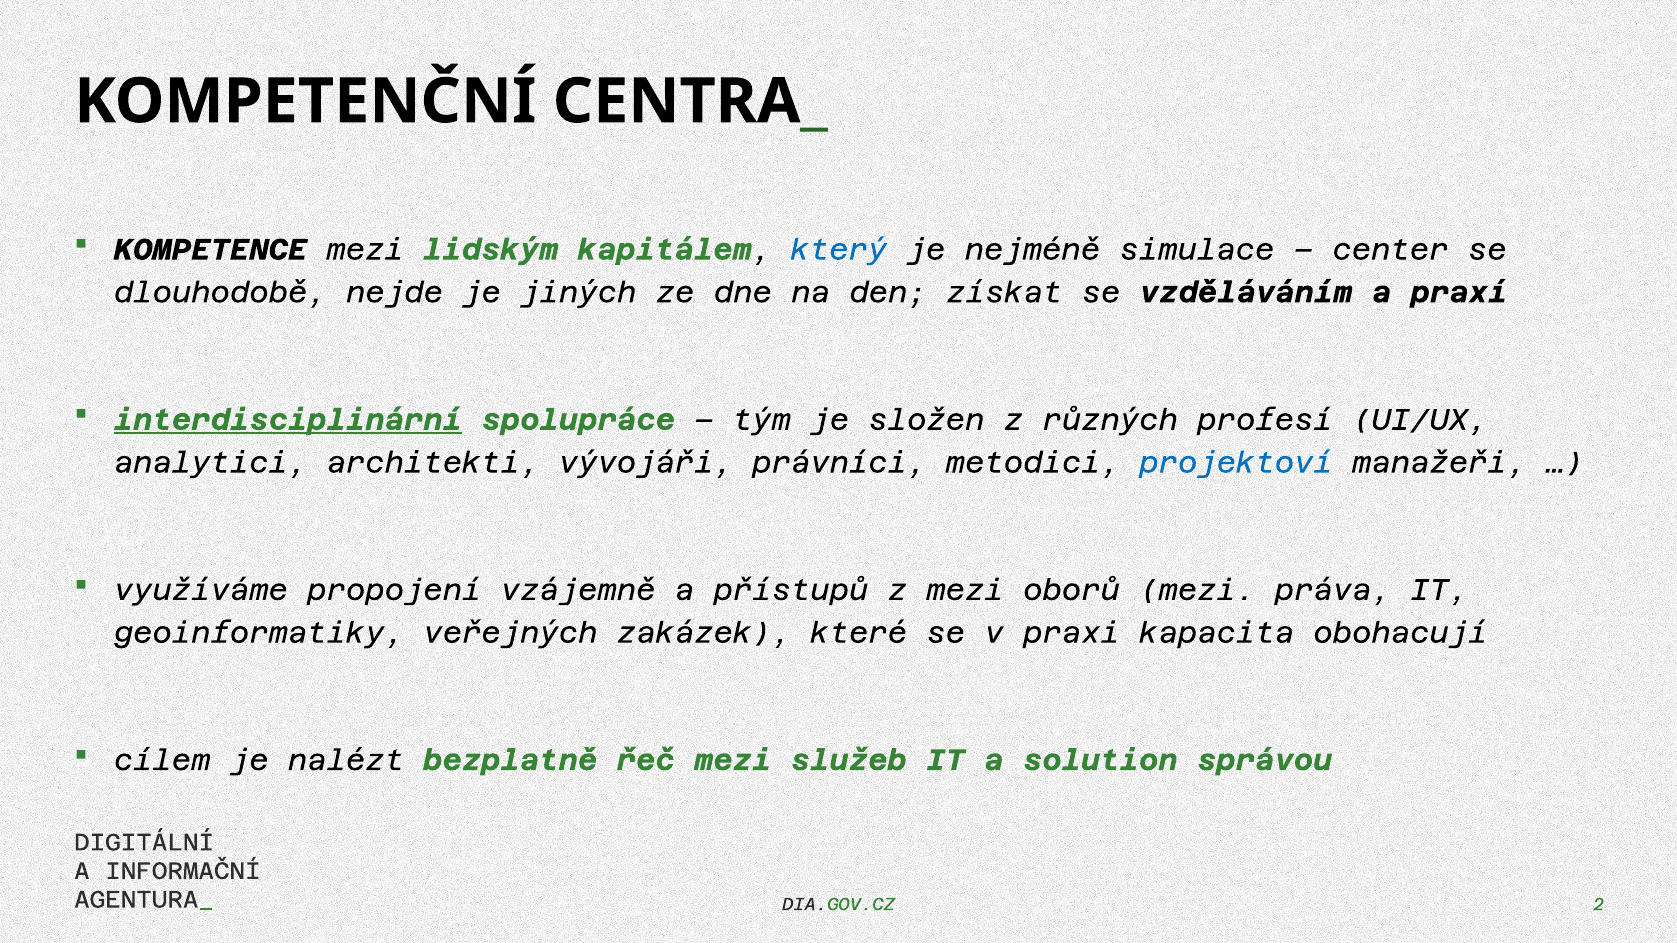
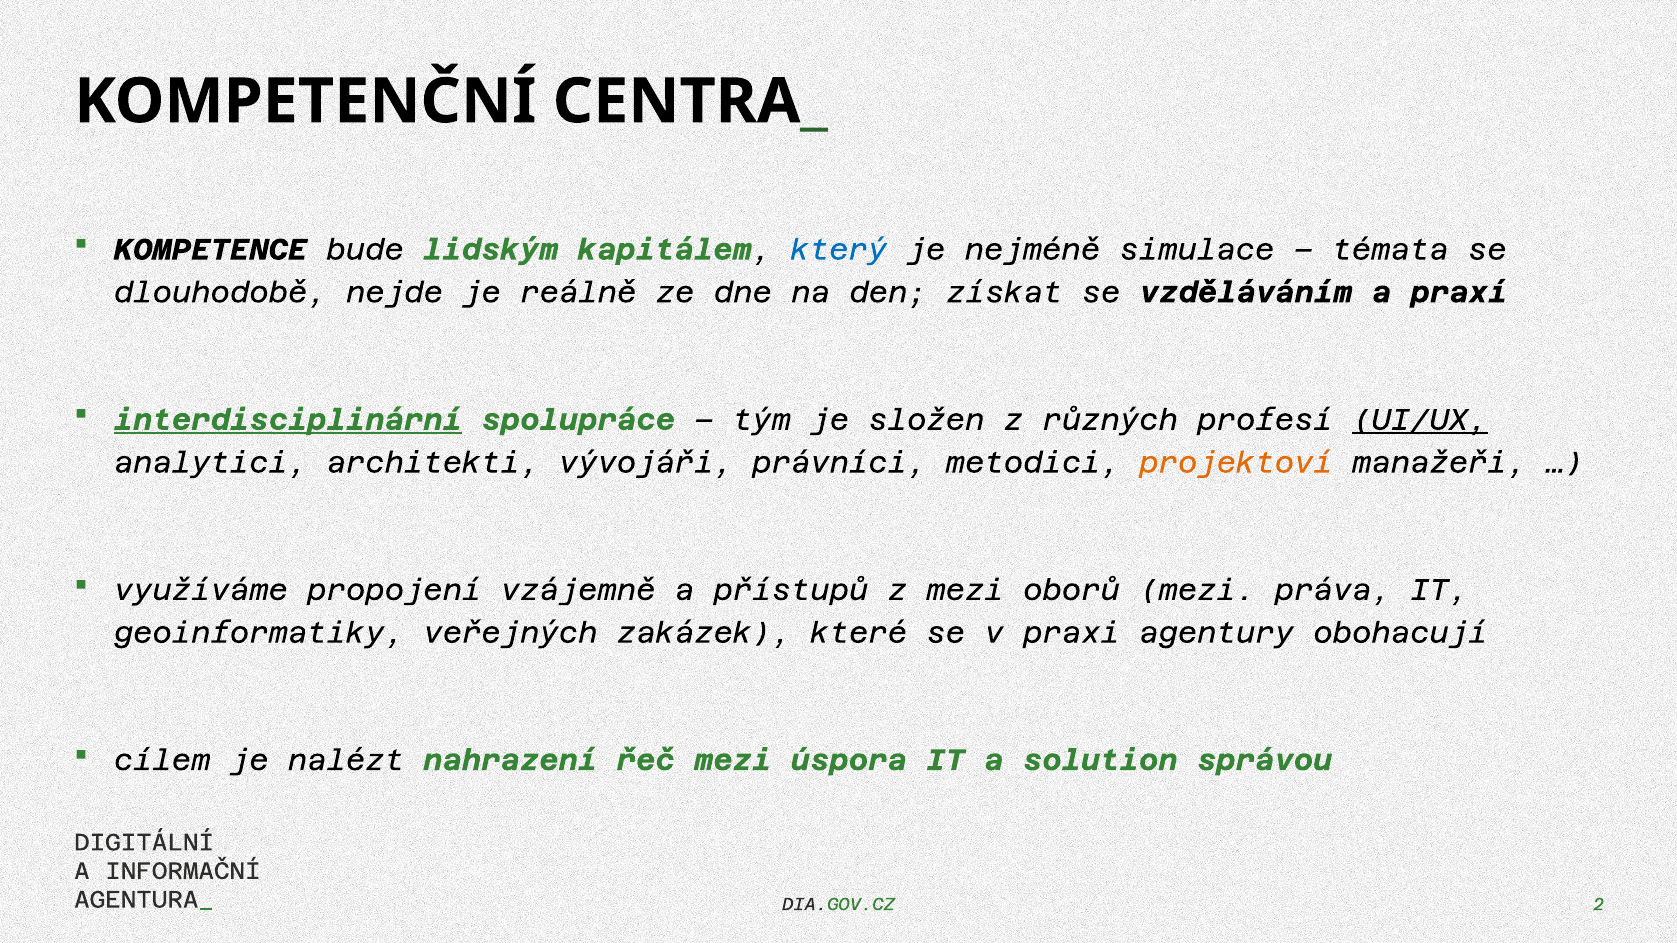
KOMPETENCE mezi: mezi -> bude
center: center -> témata
jiných: jiných -> reálně
UI/UX underline: none -> present
projektoví colour: blue -> orange
kapacita: kapacita -> agentury
bezplatně: bezplatně -> nahrazení
služeb: služeb -> úspora
